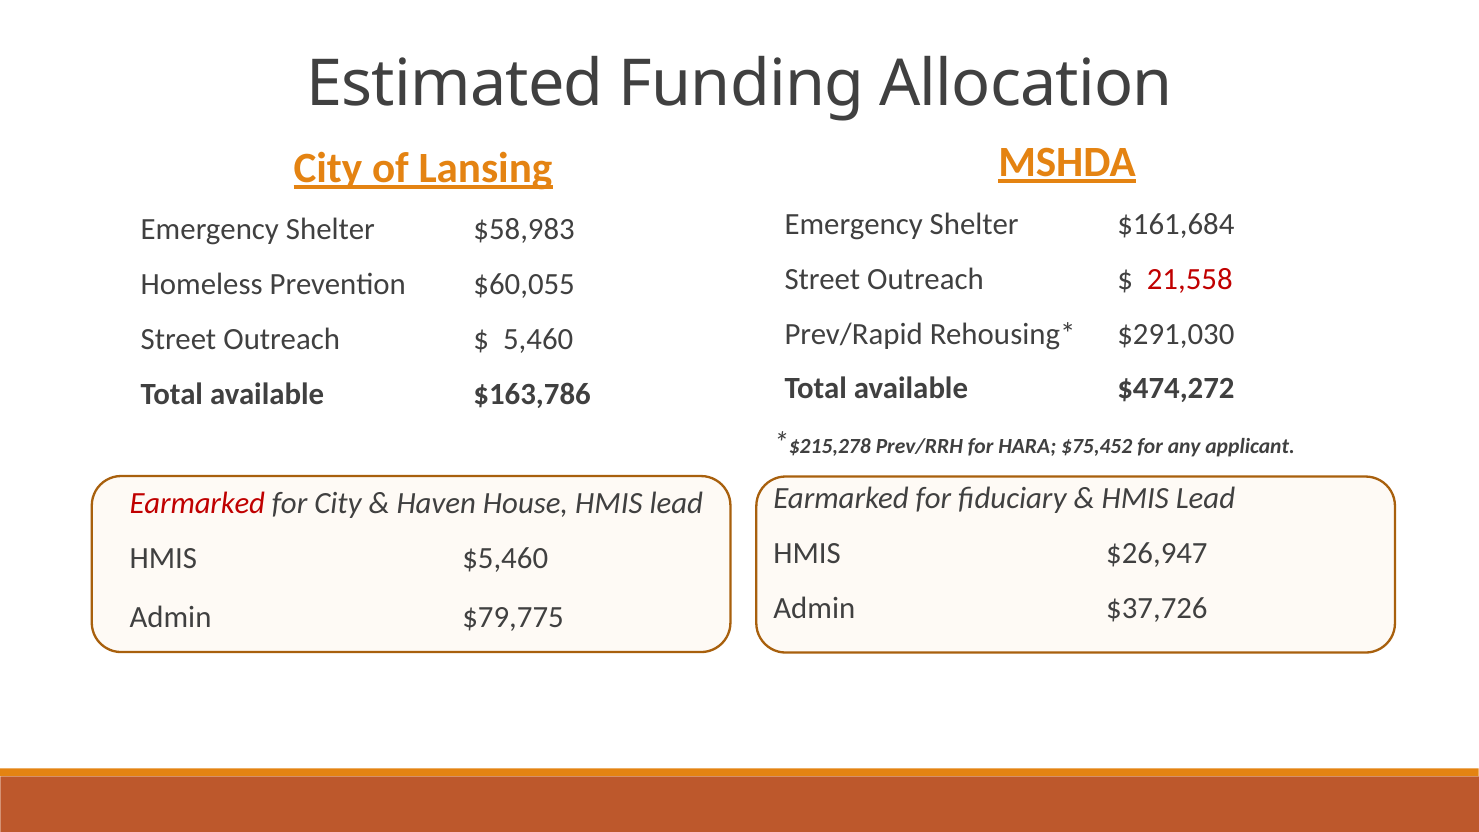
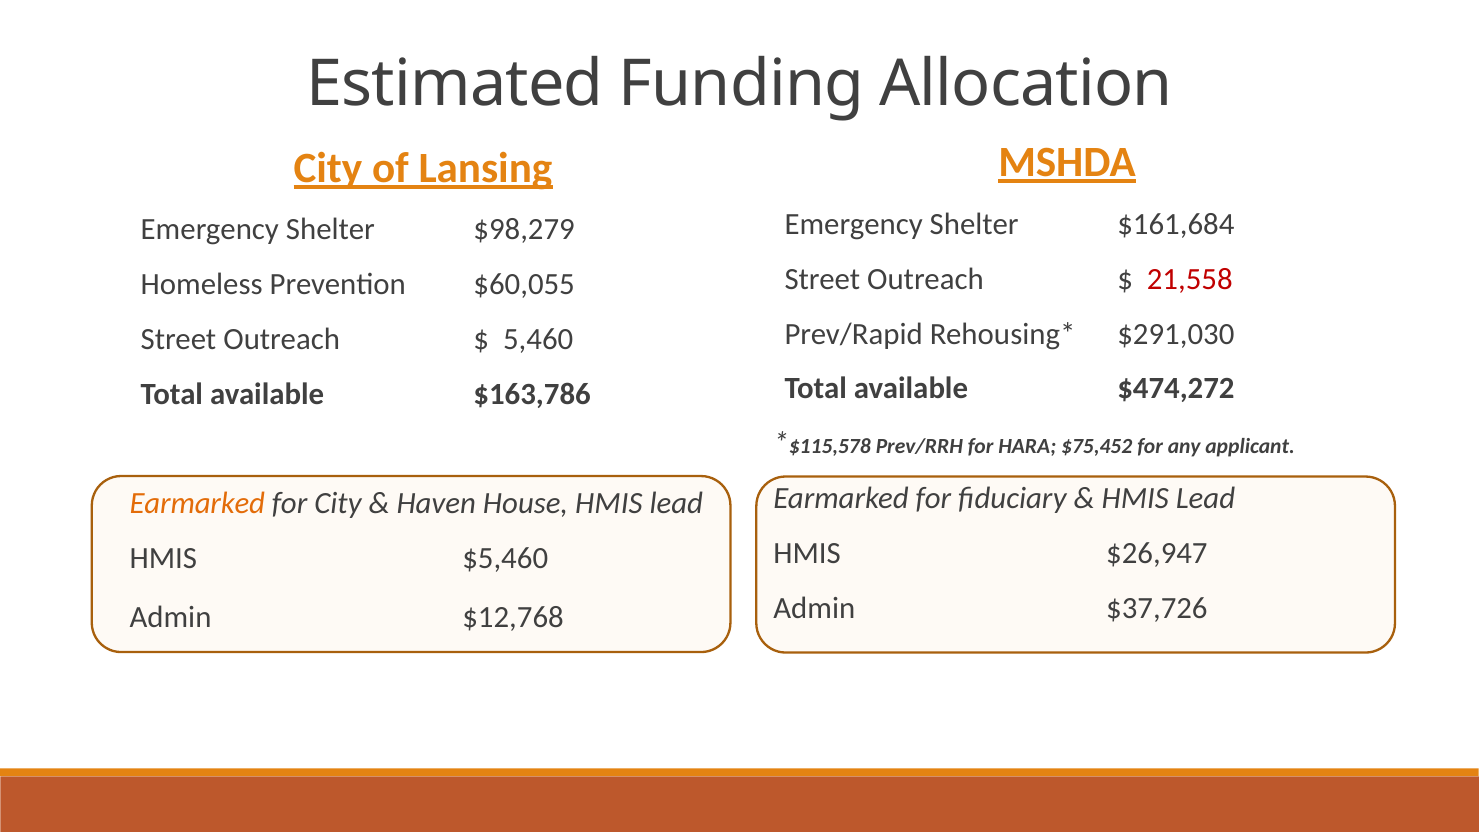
$58,983: $58,983 -> $98,279
$215,278: $215,278 -> $115,578
Earmarked at (197, 504) colour: red -> orange
$79,775: $79,775 -> $12,768
